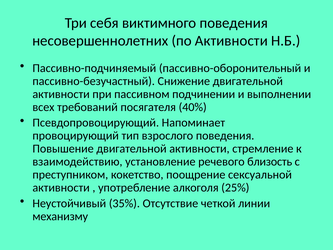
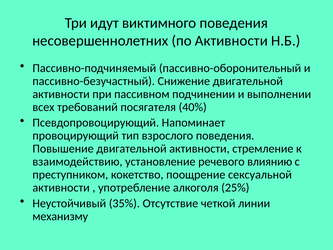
себя: себя -> идут
близость: близость -> влиянию
